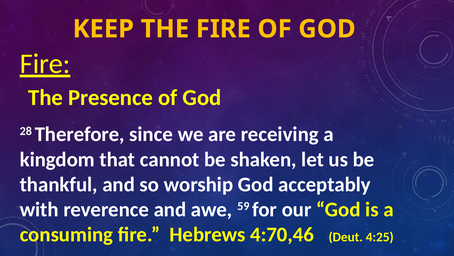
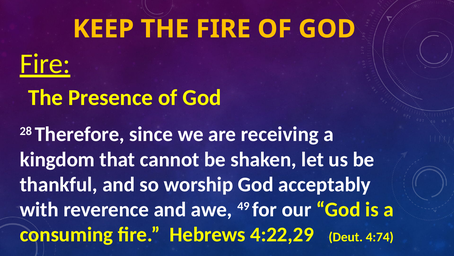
59: 59 -> 49
4:70,46: 4:70,46 -> 4:22,29
4:25: 4:25 -> 4:74
